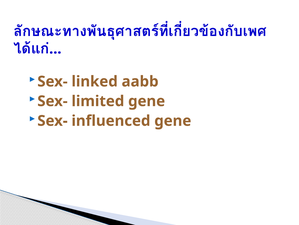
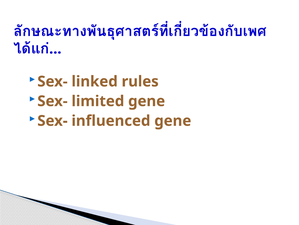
aabb: aabb -> rules
